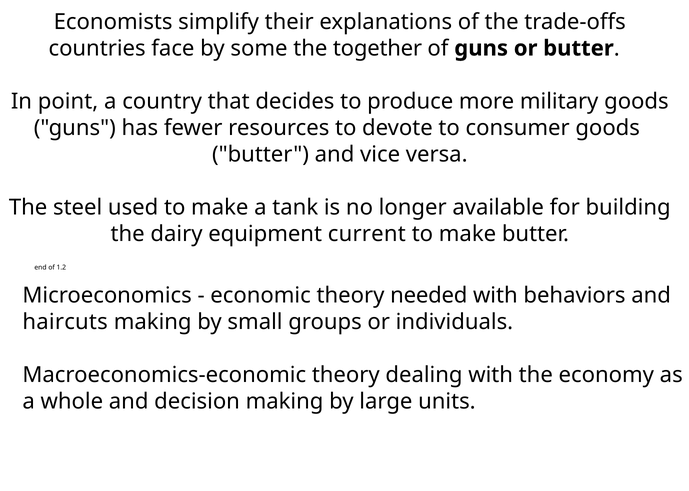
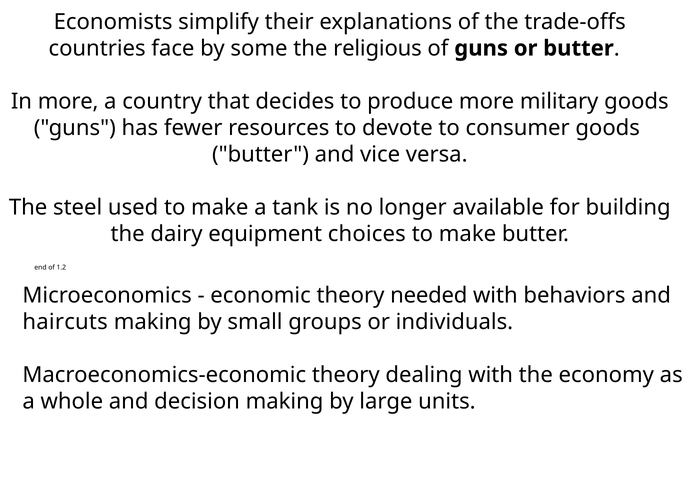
together: together -> religious
In point: point -> more
current: current -> choices
